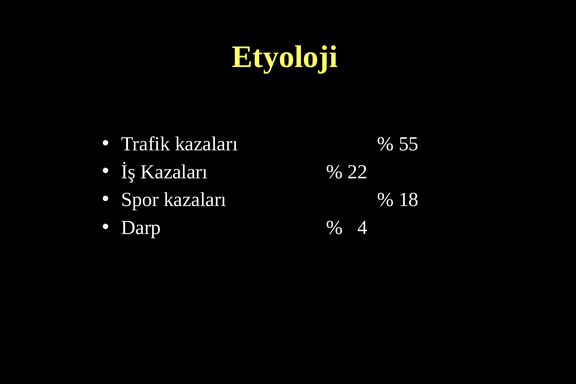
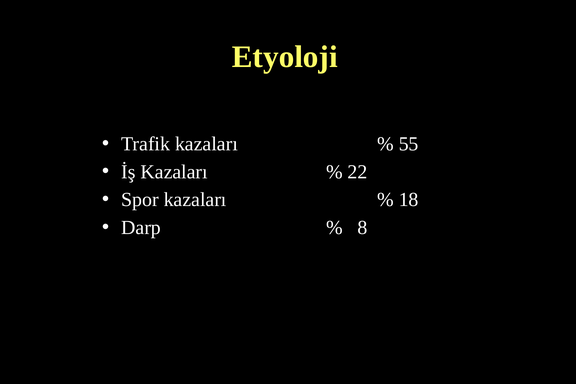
4: 4 -> 8
